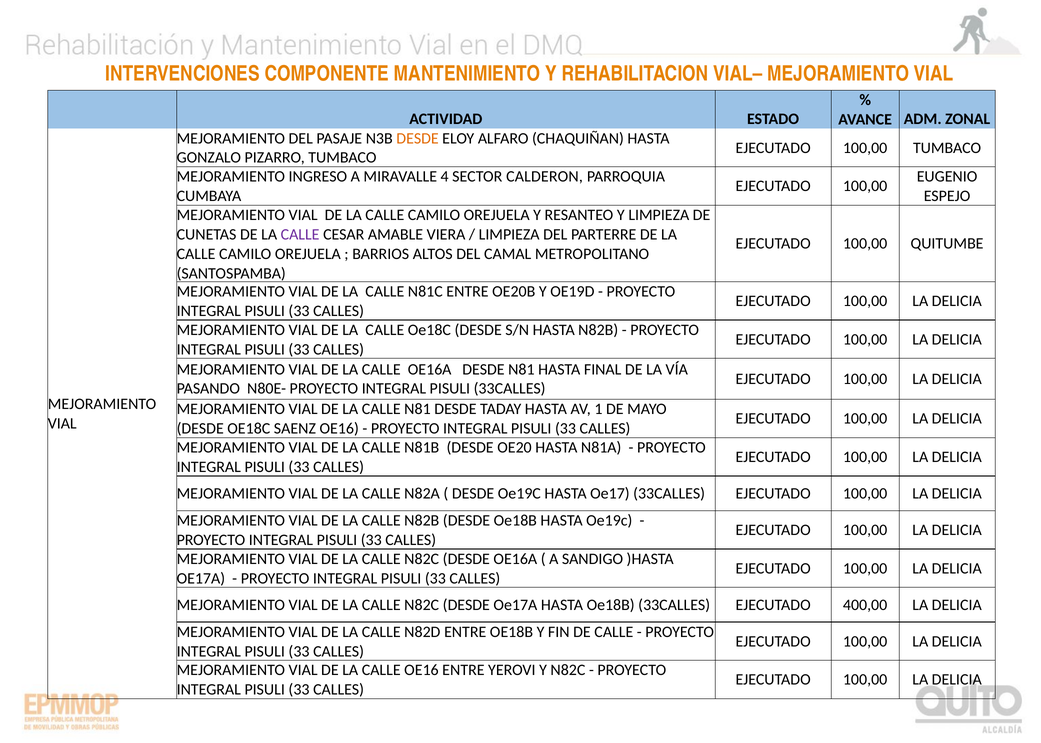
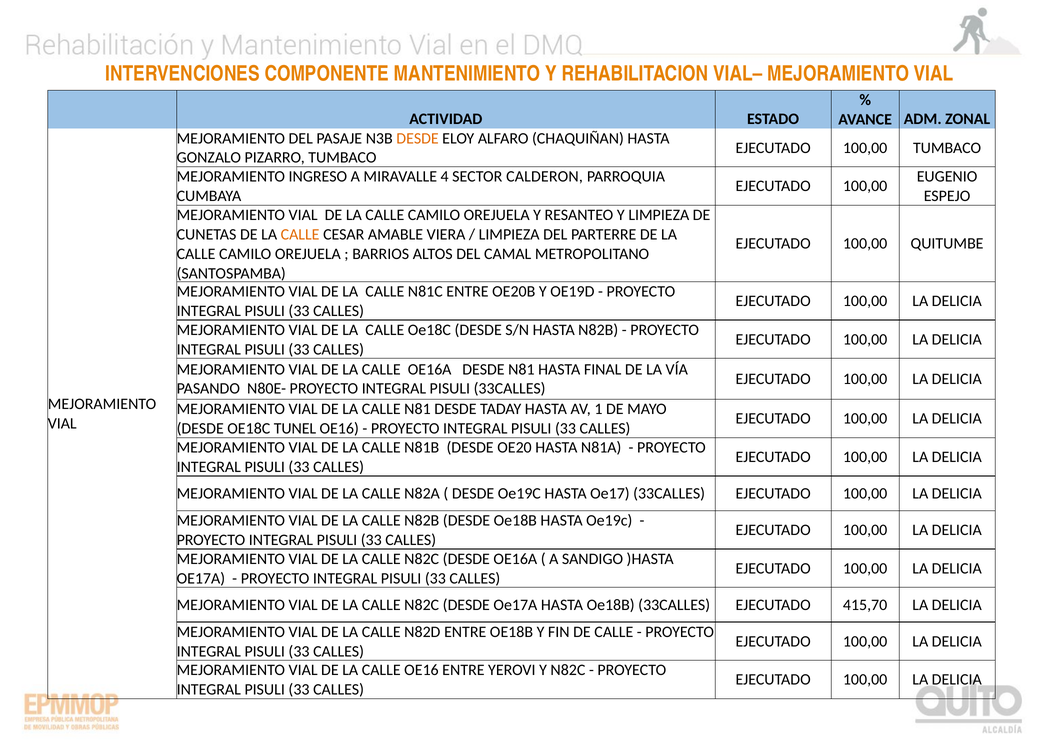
CALLE at (300, 234) colour: purple -> orange
SAENZ: SAENZ -> TUNEL
400,00: 400,00 -> 415,70
